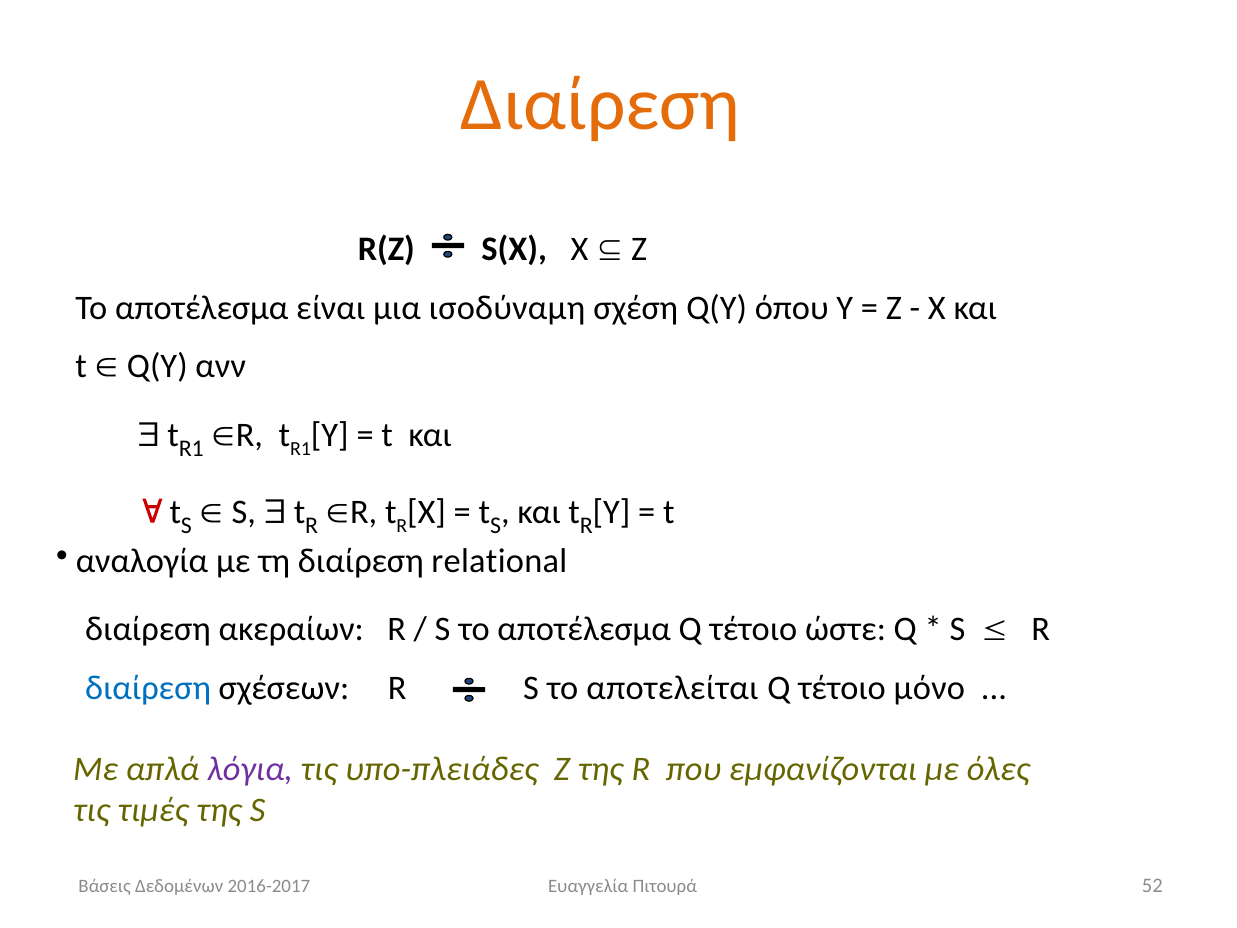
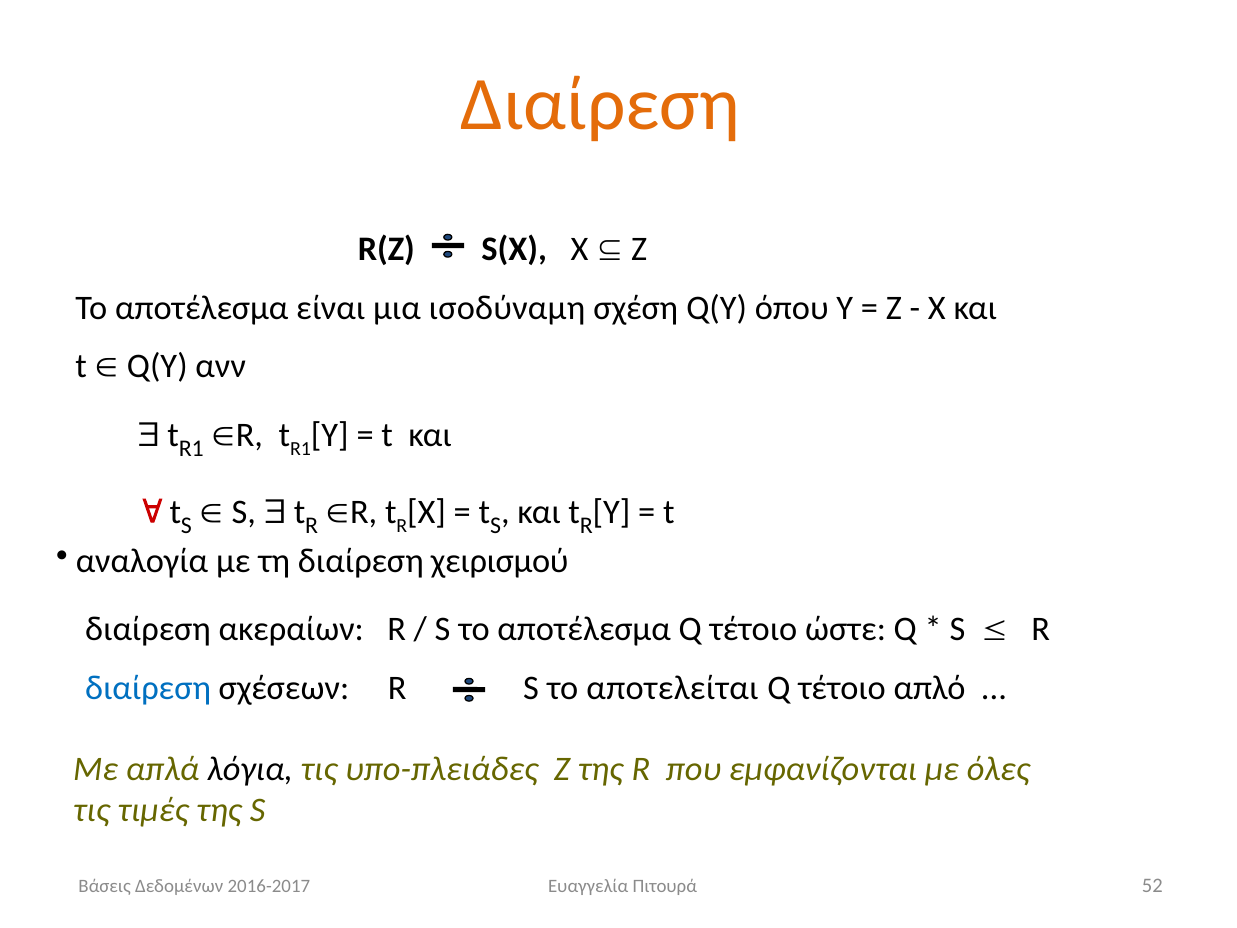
relational: relational -> χειρισμού
μόνο: μόνο -> απλό
λόγια colour: purple -> black
